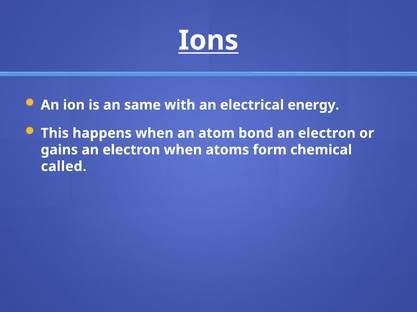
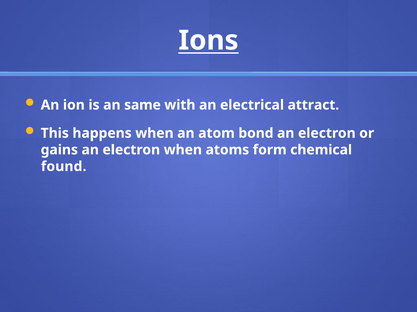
energy: energy -> attract
called: called -> found
